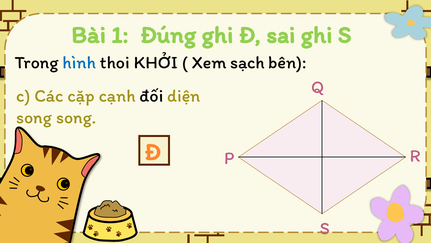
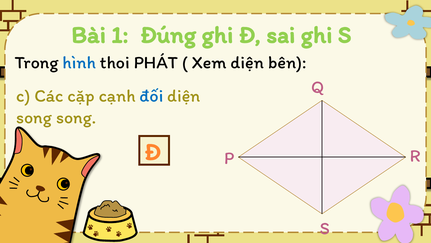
KHỞI: KHỞI -> PHÁT
Xem sạch: sạch -> diện
đối colour: black -> blue
